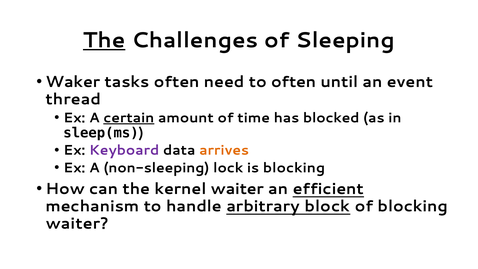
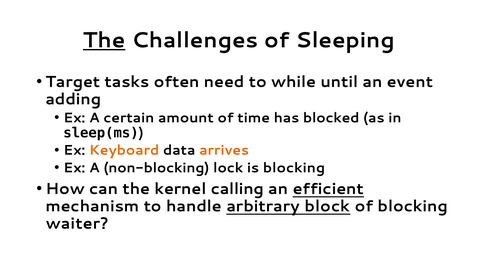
Waker: Waker -> Target
to often: often -> while
thread: thread -> adding
certain underline: present -> none
Keyboard colour: purple -> orange
non-sleeping: non-sleeping -> non-blocking
kernel waiter: waiter -> calling
